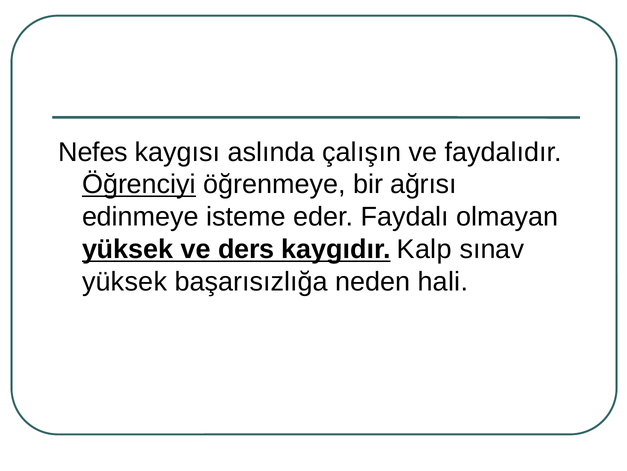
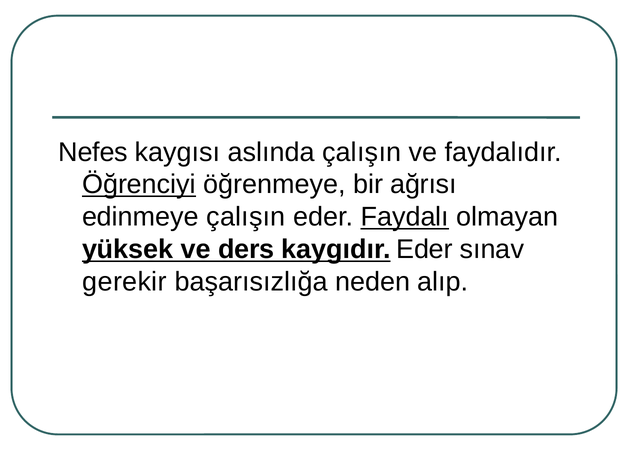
edinmeye isteme: isteme -> çalışın
Faydalı underline: none -> present
kaygıdır Kalp: Kalp -> Eder
yüksek at (125, 282): yüksek -> gerekir
hali: hali -> alıp
